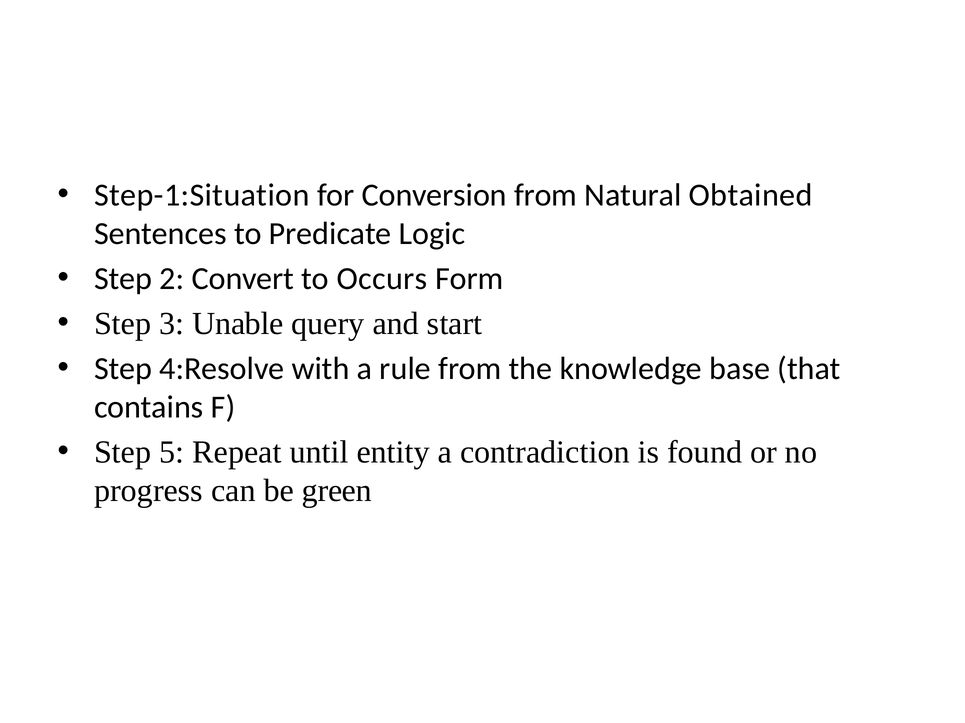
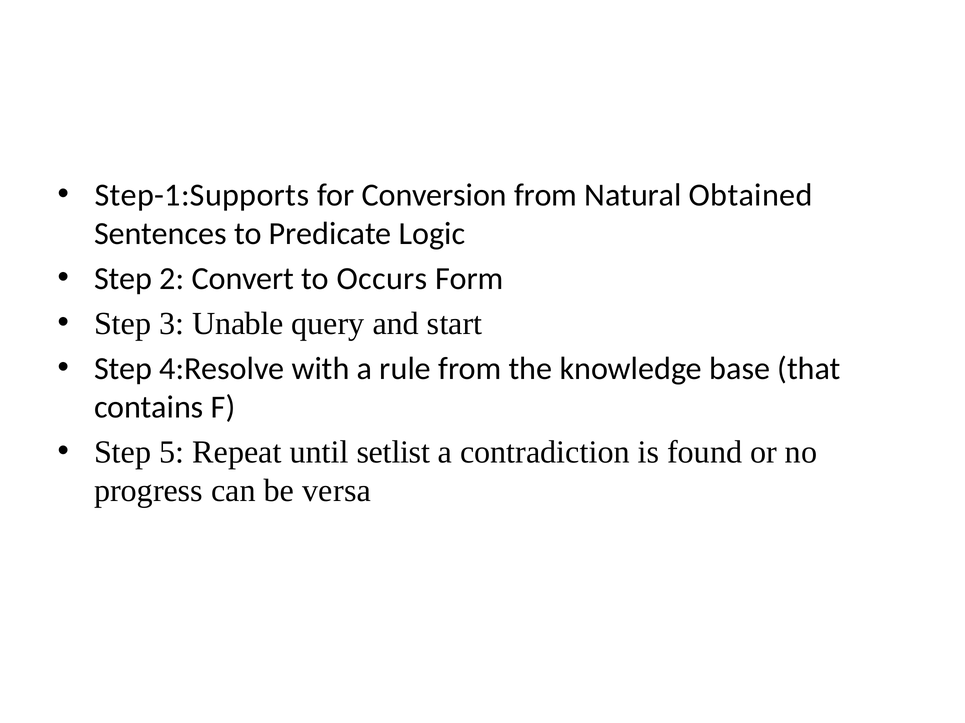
Step-1:Situation: Step-1:Situation -> Step-1:Supports
entity: entity -> setlist
green: green -> versa
